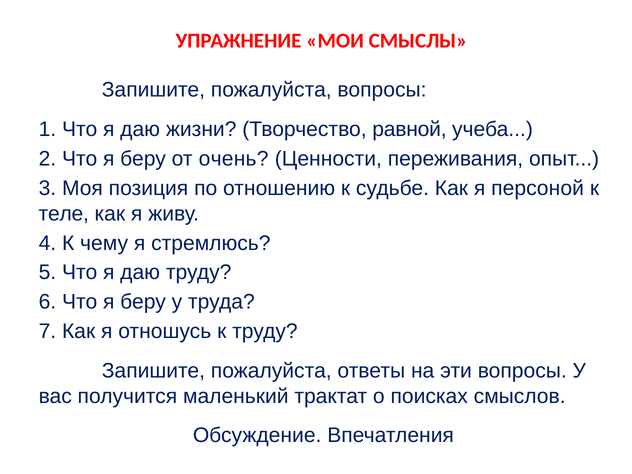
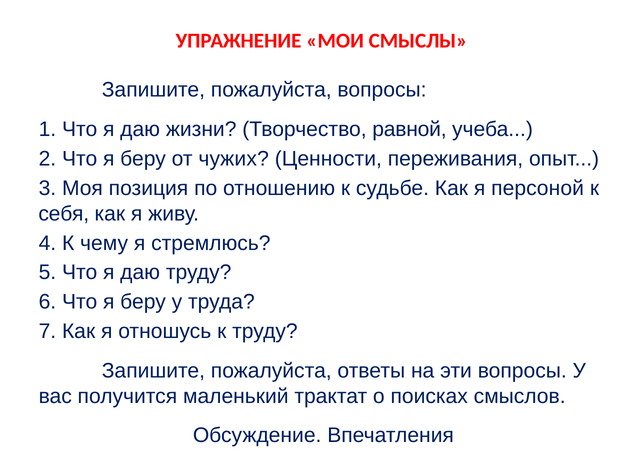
очень: очень -> чужих
теле: теле -> себя
